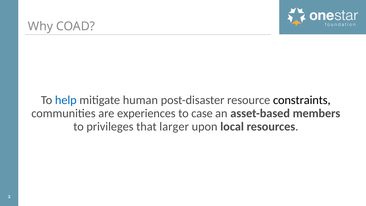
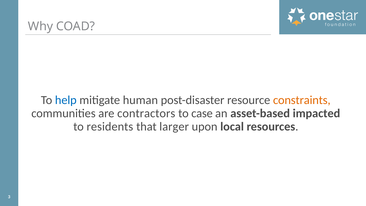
constraints colour: black -> orange
experiences: experiences -> contractors
members: members -> impacted
privileges: privileges -> residents
